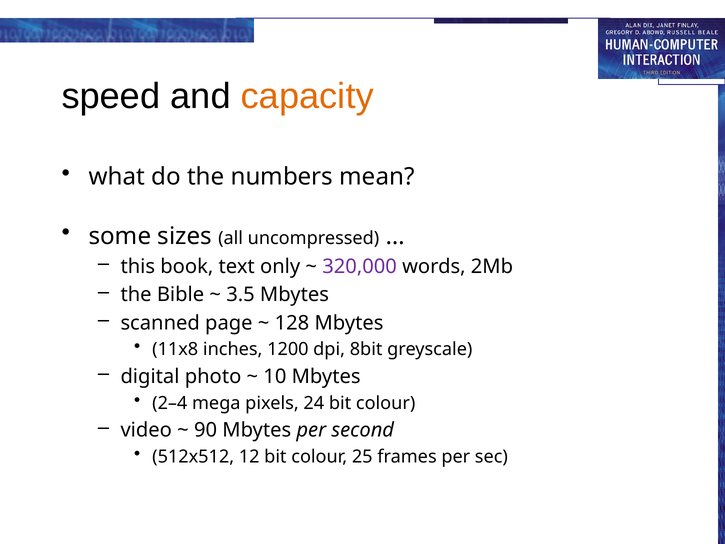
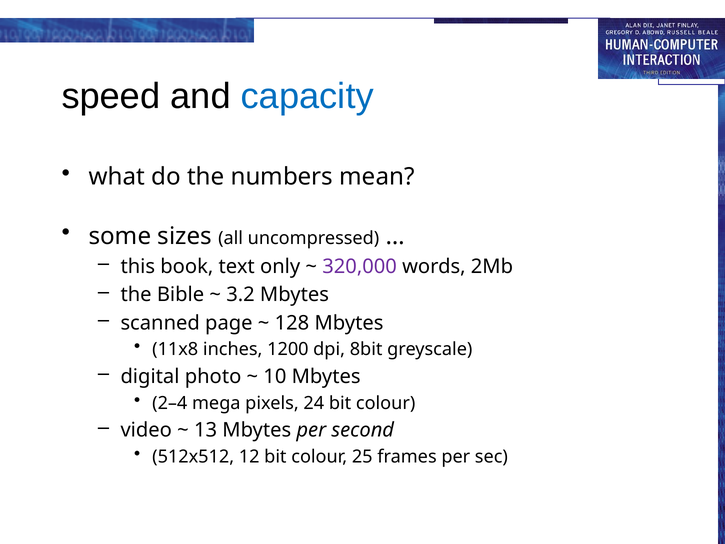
capacity colour: orange -> blue
3.5: 3.5 -> 3.2
90: 90 -> 13
